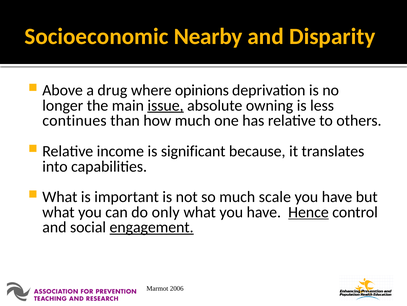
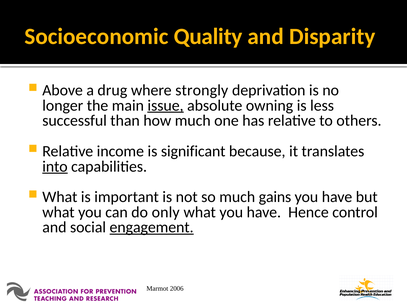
Nearby: Nearby -> Quality
opinions: opinions -> strongly
continues: continues -> successful
into underline: none -> present
scale: scale -> gains
Hence underline: present -> none
